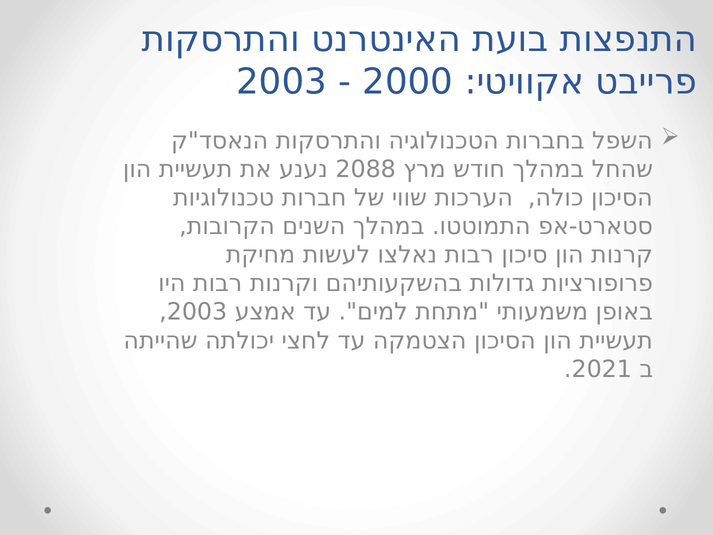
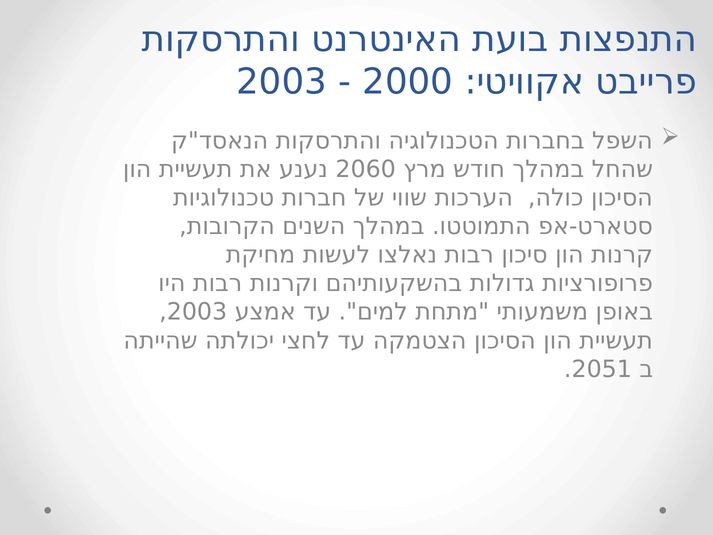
2088: 2088 -> 2060
2021: 2021 -> 2051
